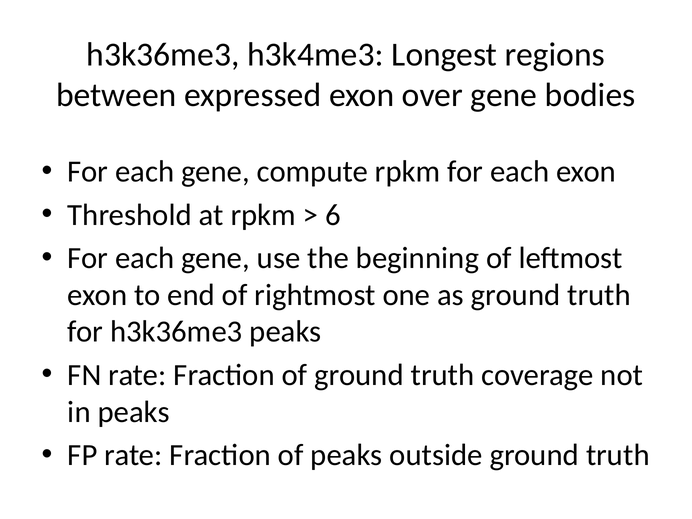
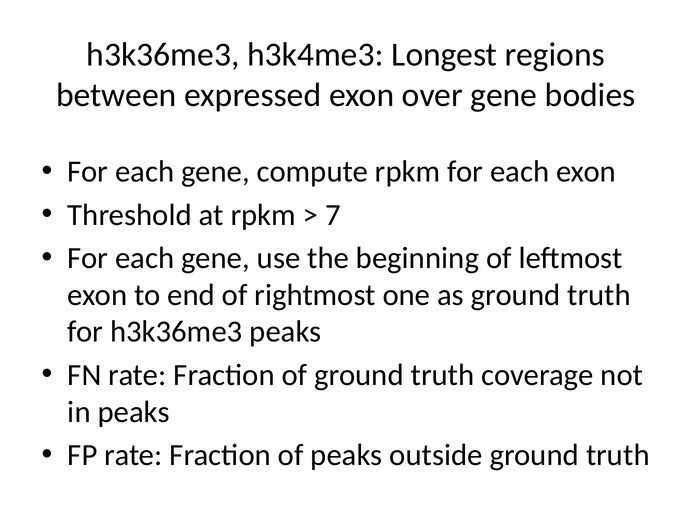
6: 6 -> 7
